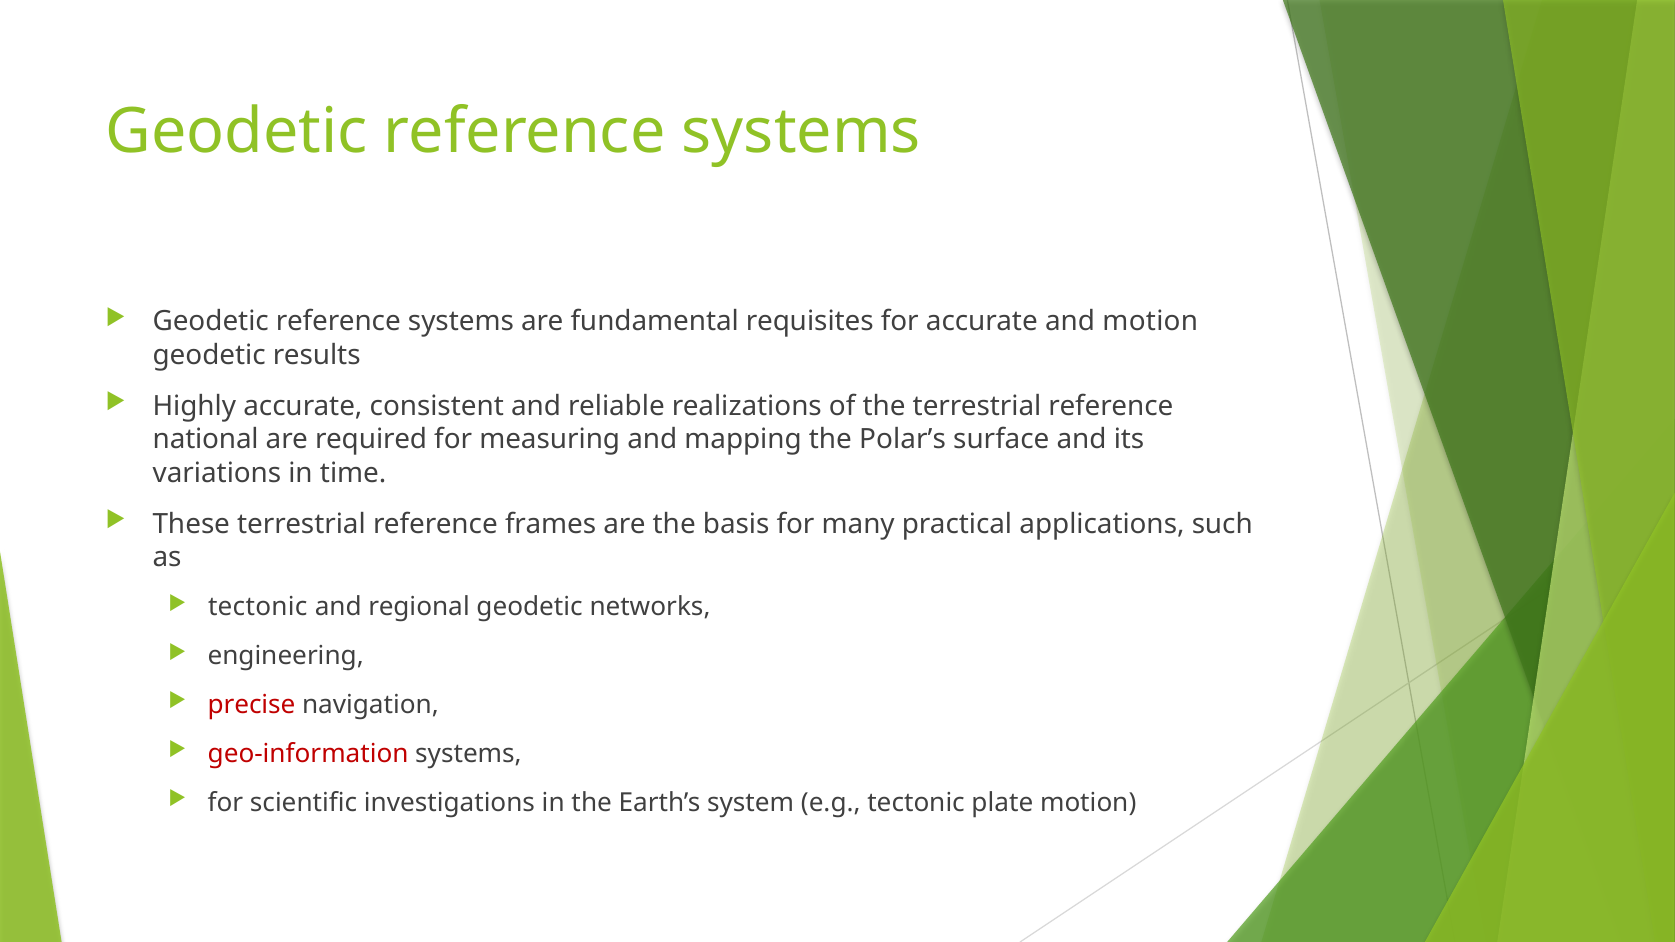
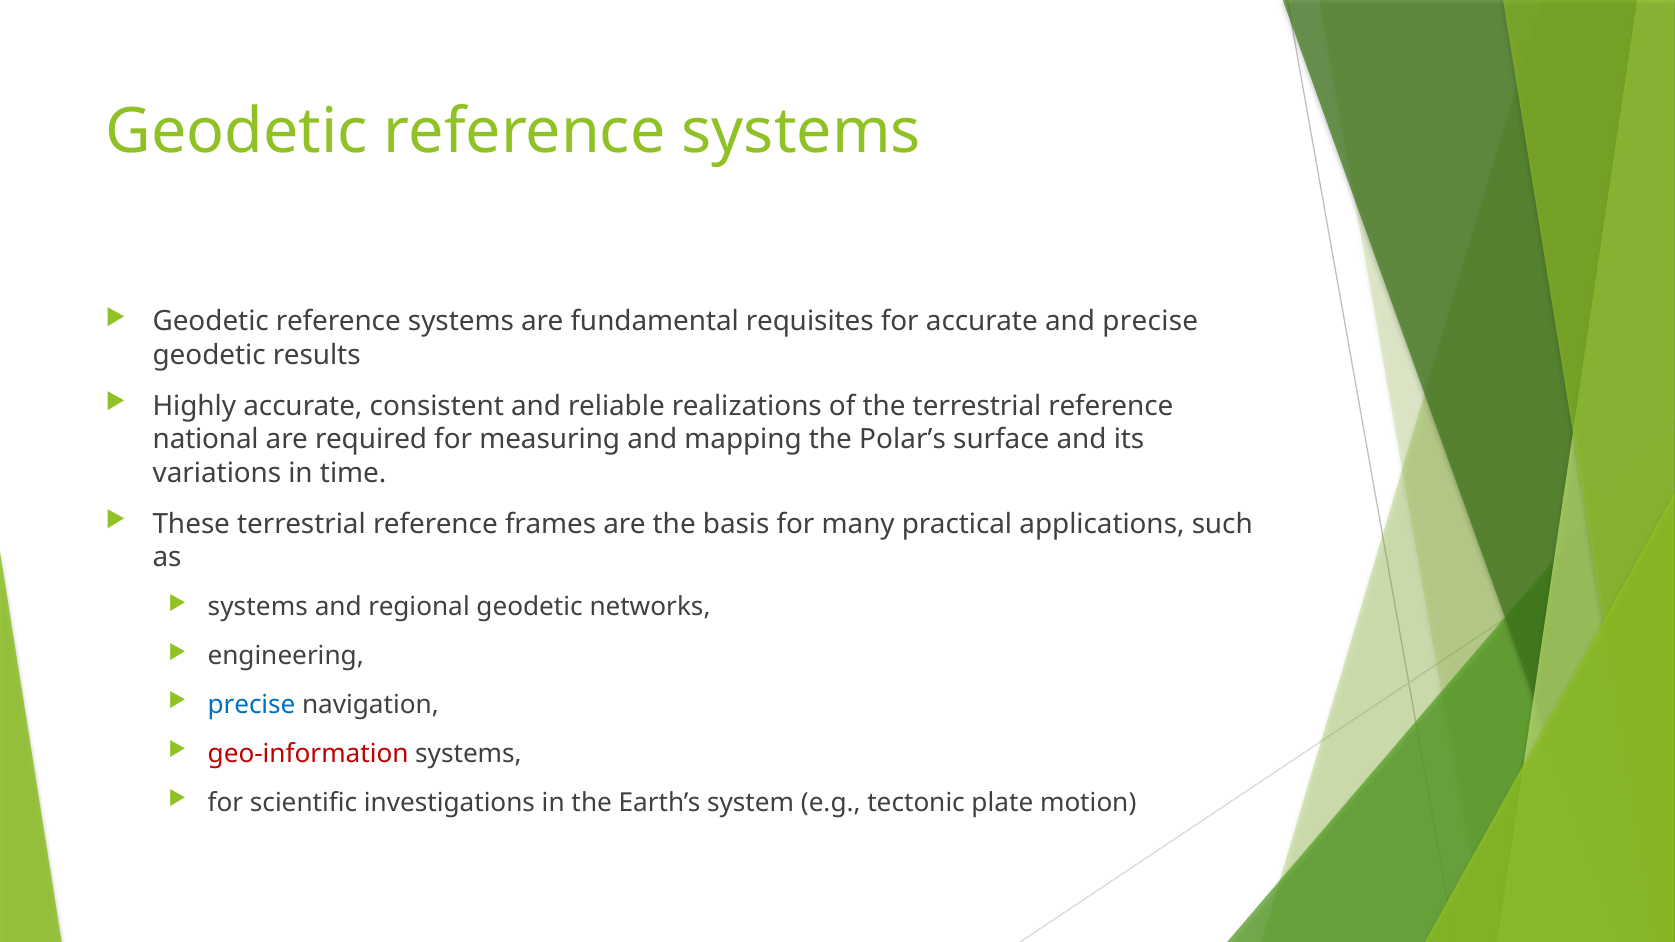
and motion: motion -> precise
tectonic at (258, 607): tectonic -> systems
precise at (252, 705) colour: red -> blue
